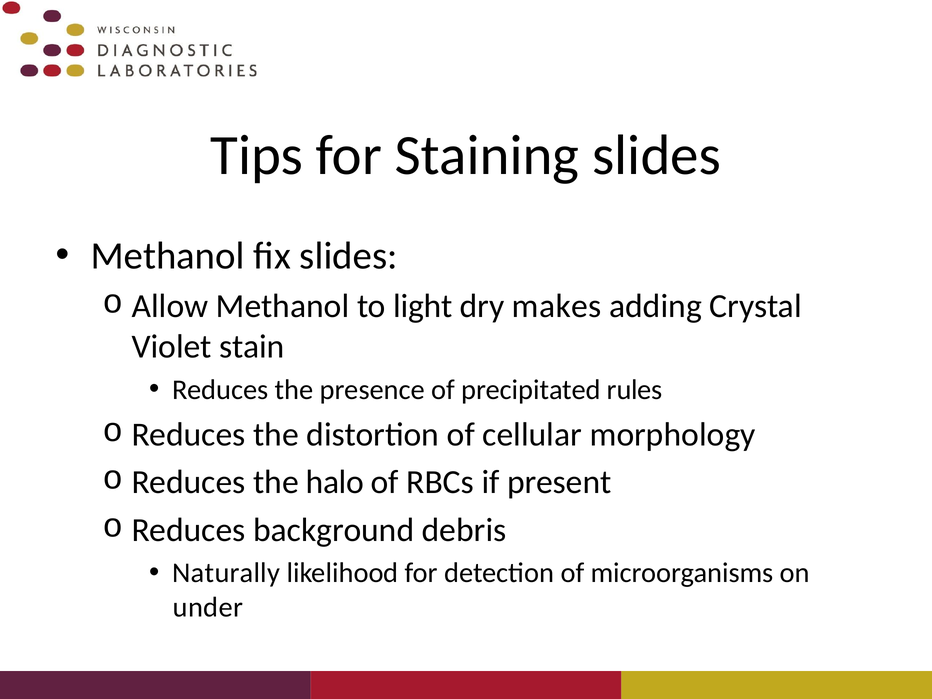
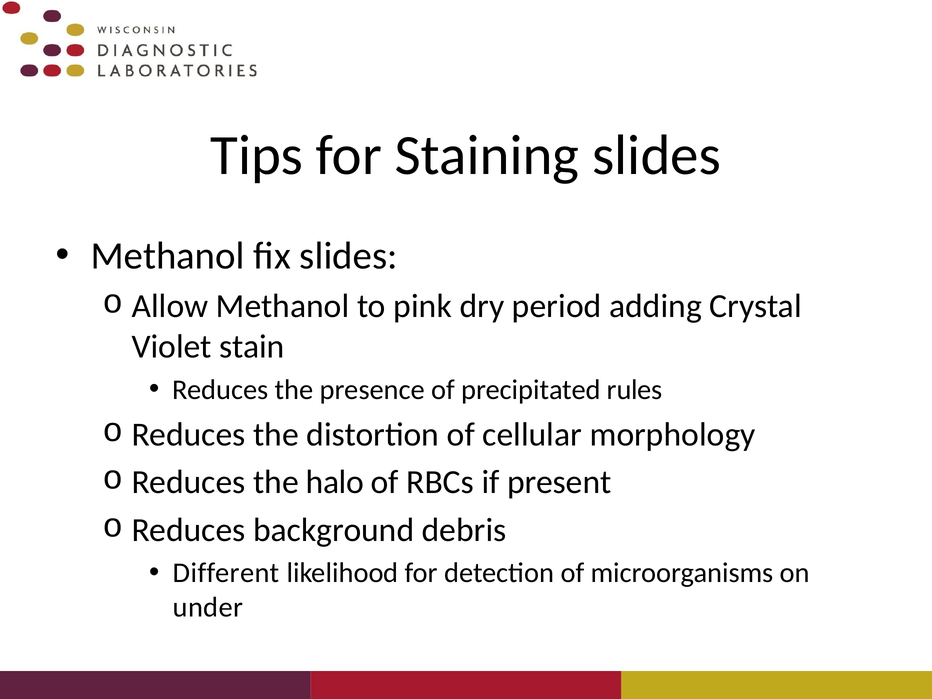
light: light -> pink
makes: makes -> period
Naturally: Naturally -> Different
